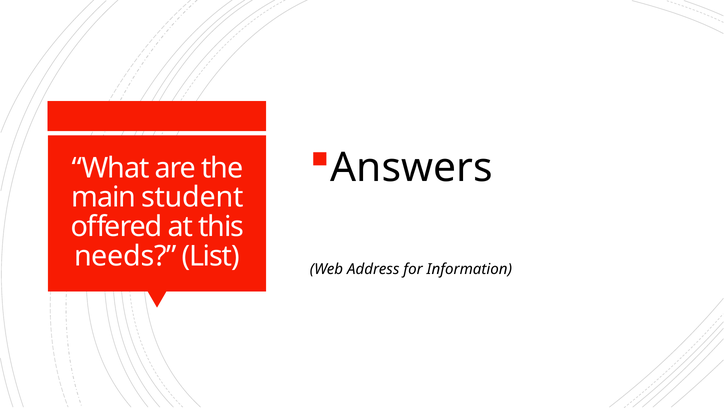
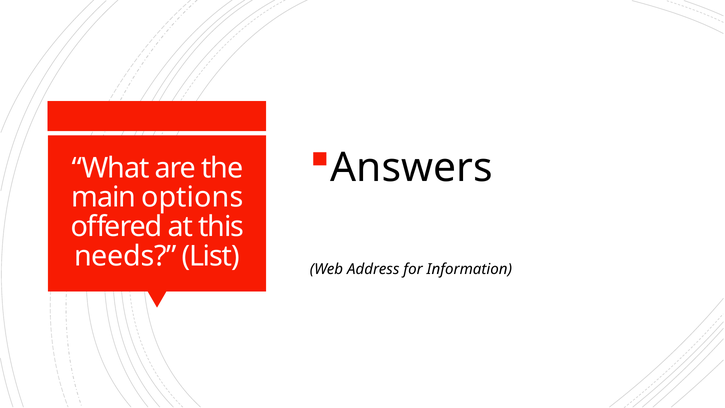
student: student -> options
